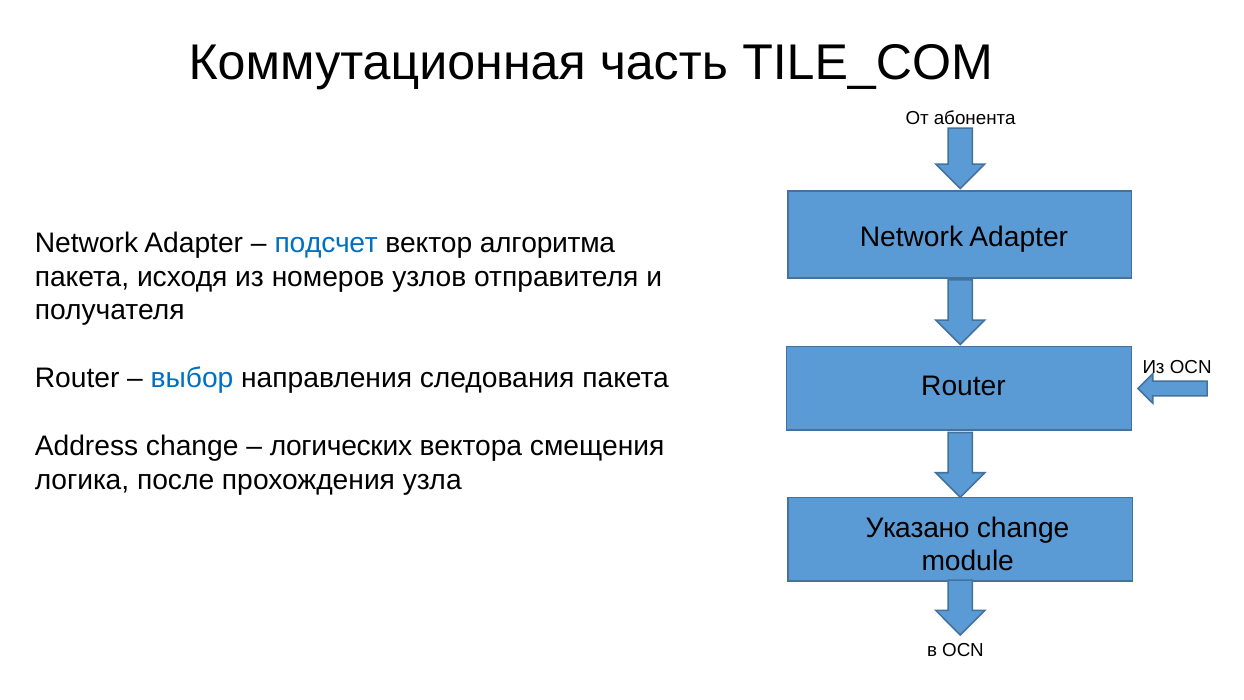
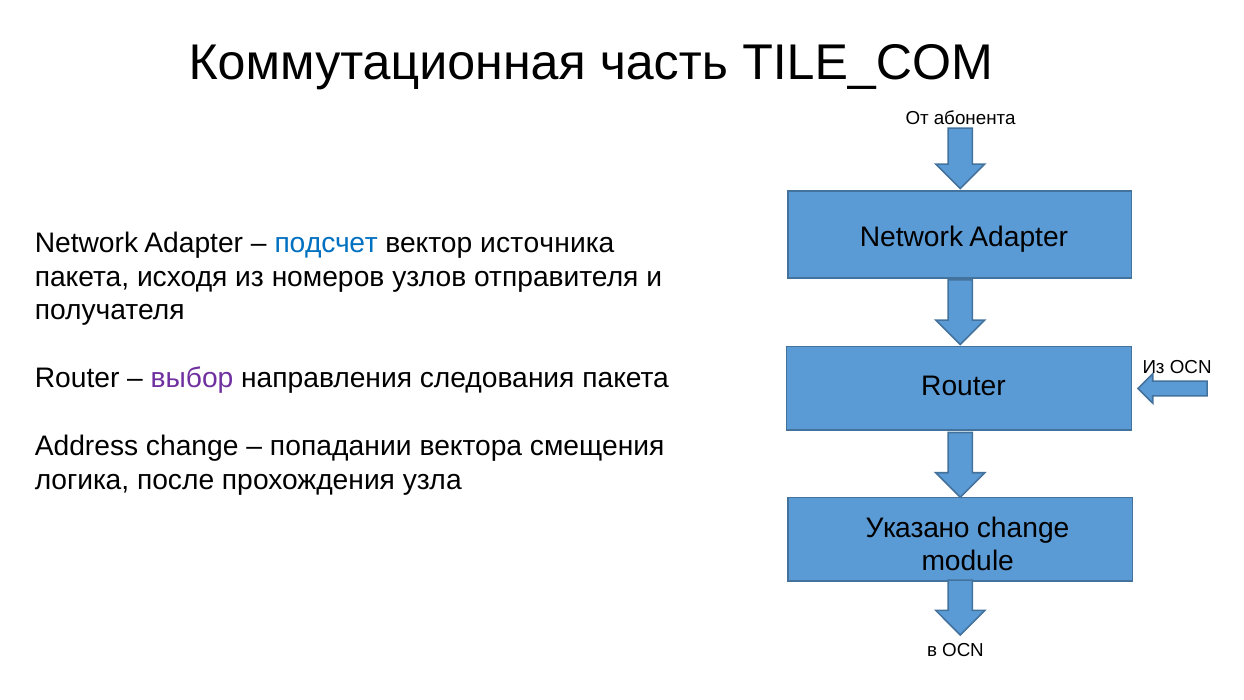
алгоритма: алгоритма -> источника
выбор colour: blue -> purple
логических: логических -> попадании
